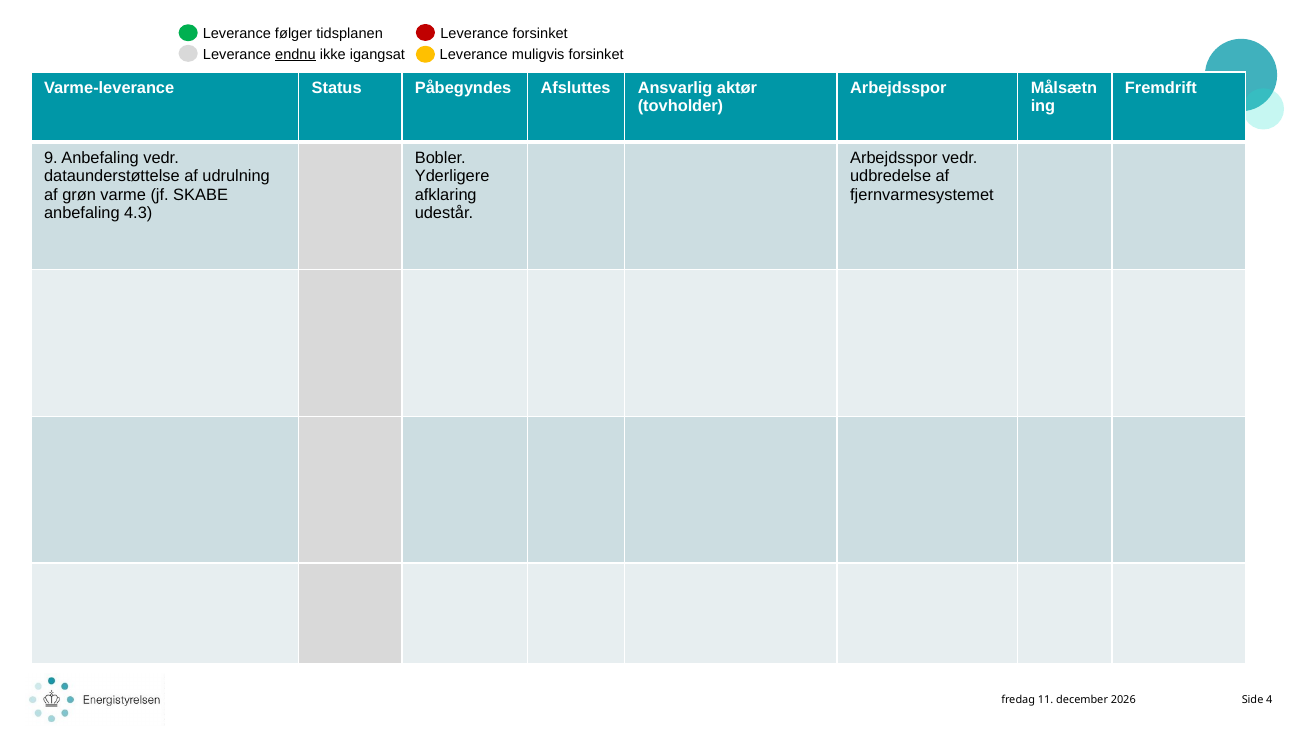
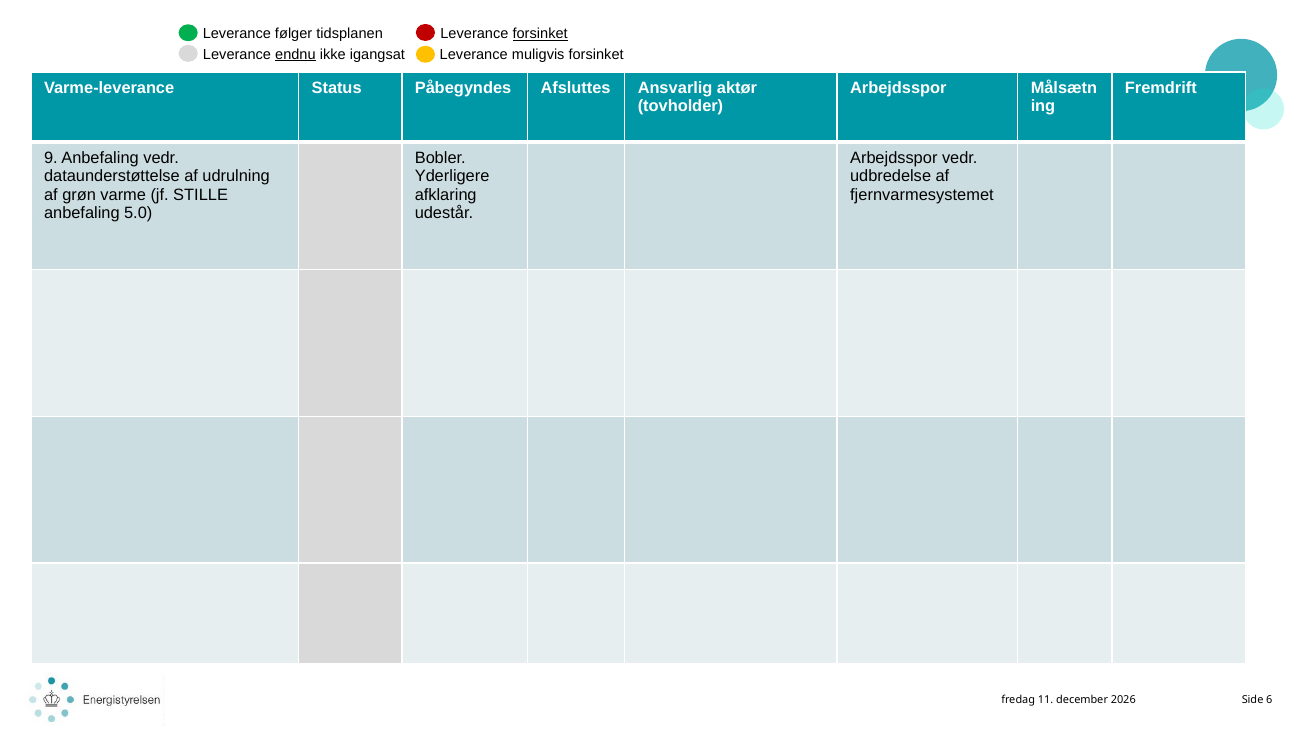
forsinket at (540, 34) underline: none -> present
SKABE: SKABE -> STILLE
4.3: 4.3 -> 5.0
4: 4 -> 6
